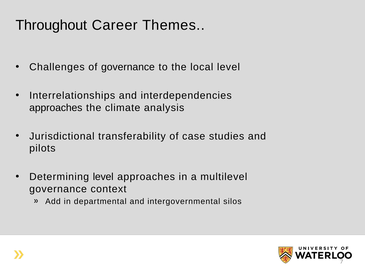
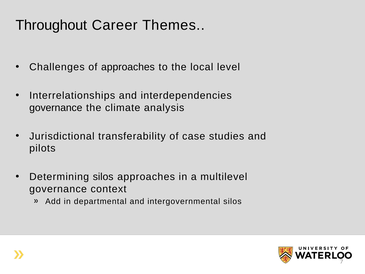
of governance: governance -> approaches
approaches at (56, 108): approaches -> governance
Determining level: level -> silos
